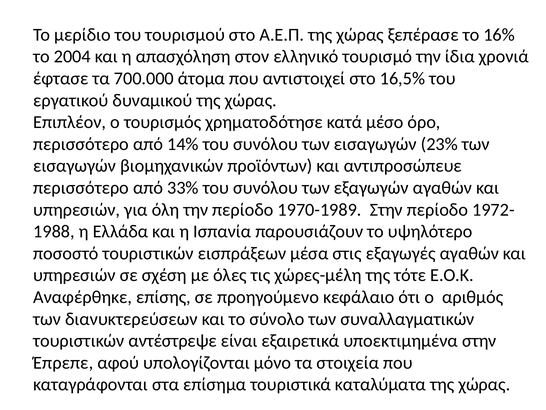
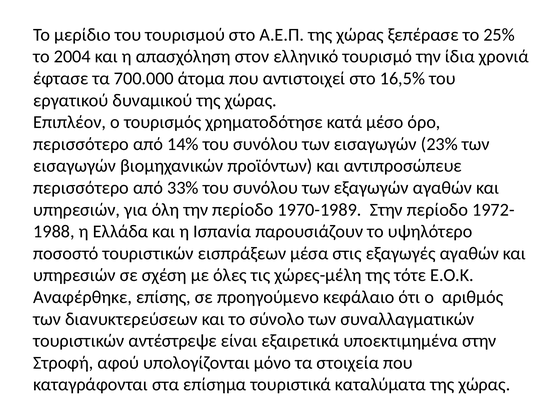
16%: 16% -> 25%
Έπρεπε: Έπρεπε -> Στροφή
